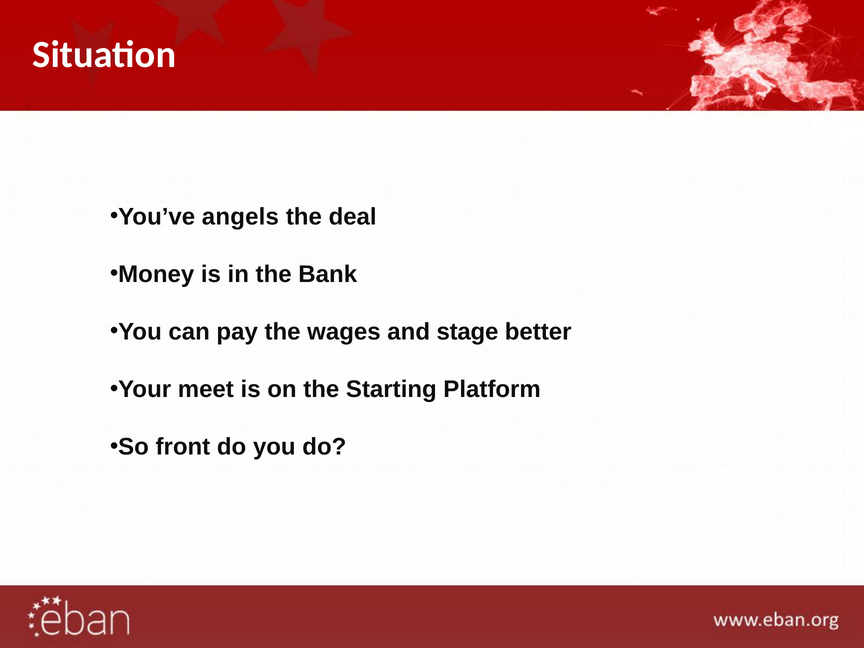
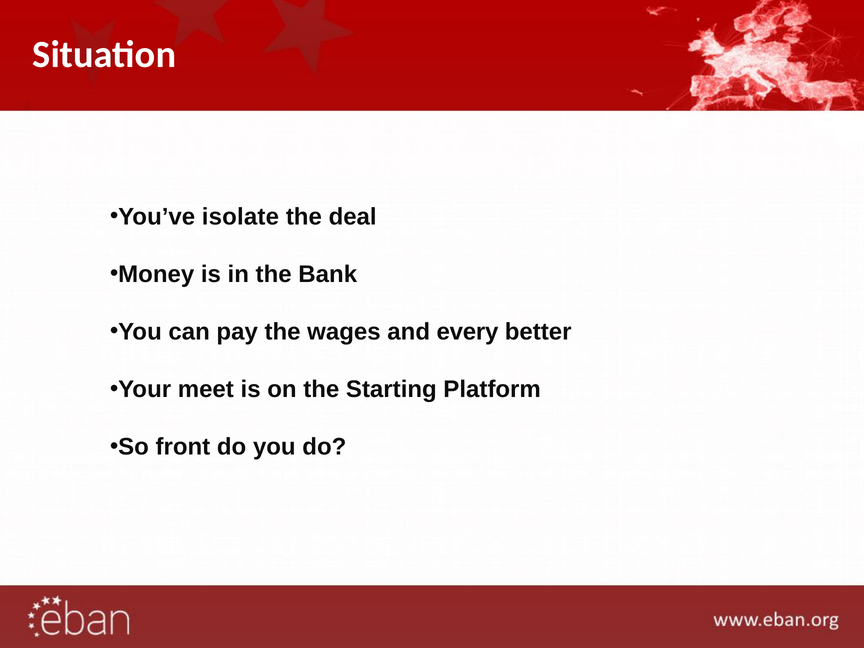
angels: angels -> isolate
stage: stage -> every
